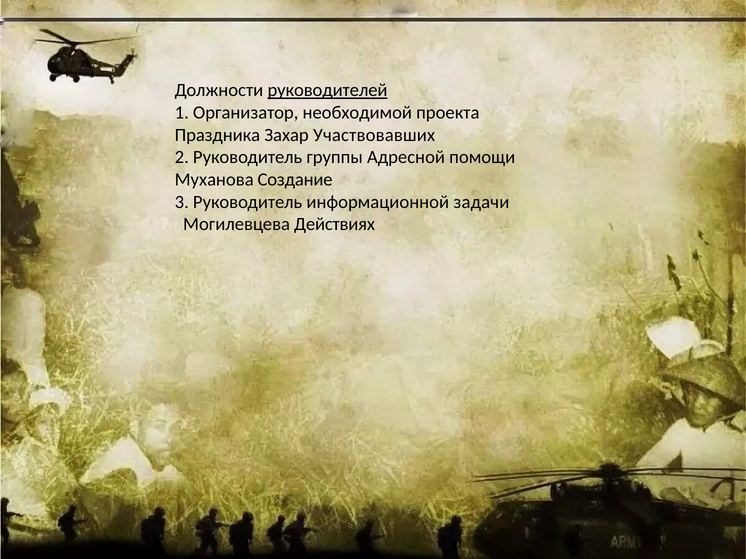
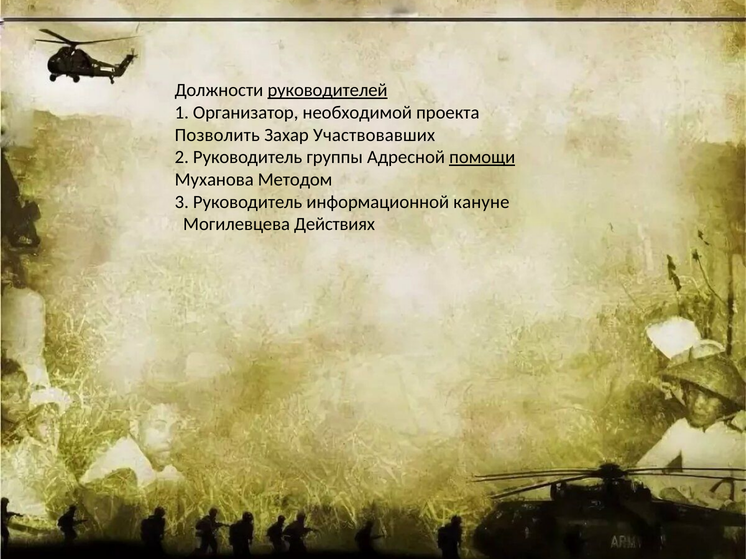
Праздника: Праздника -> Позволить
помощи underline: none -> present
Создание: Создание -> Методом
задачи: задачи -> кануне
